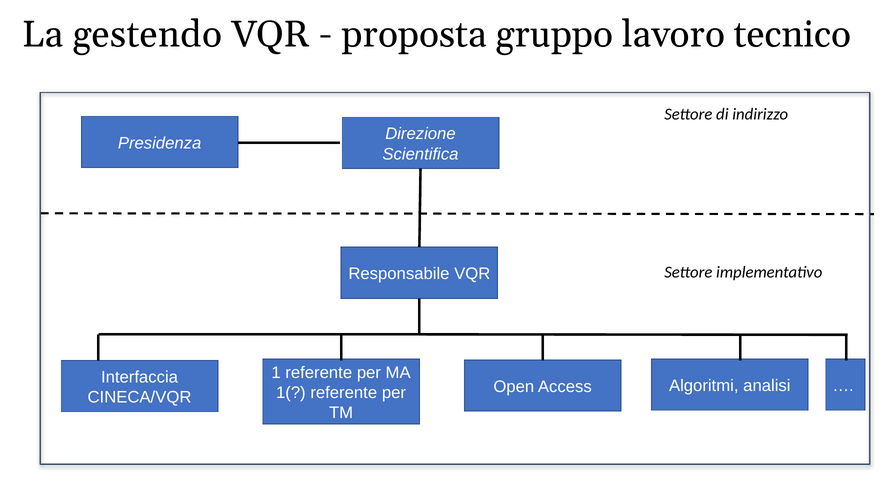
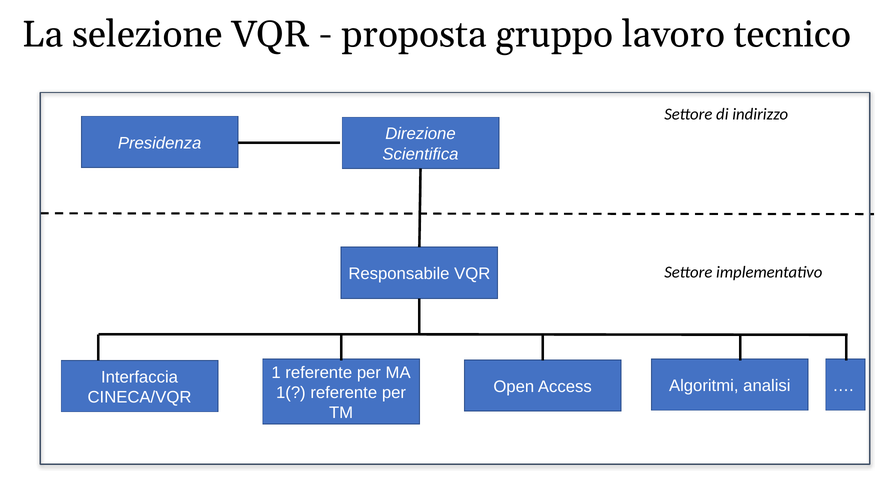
gestendo: gestendo -> selezione
